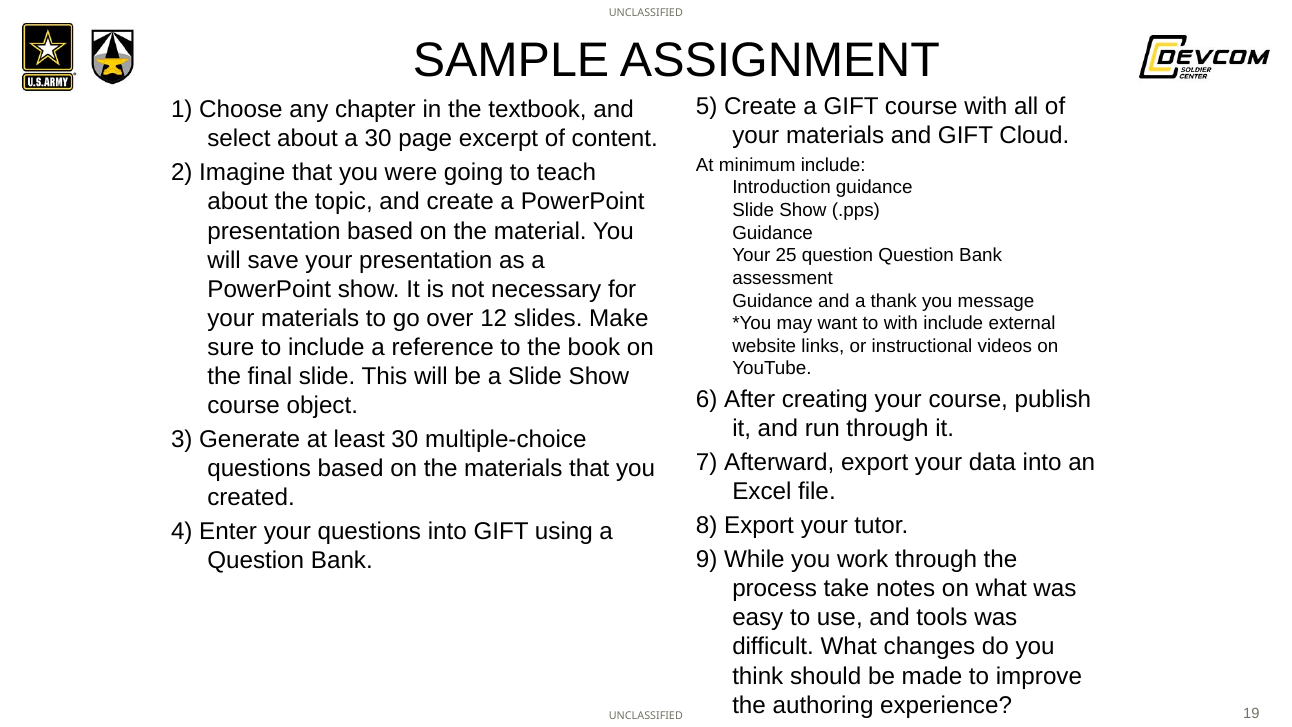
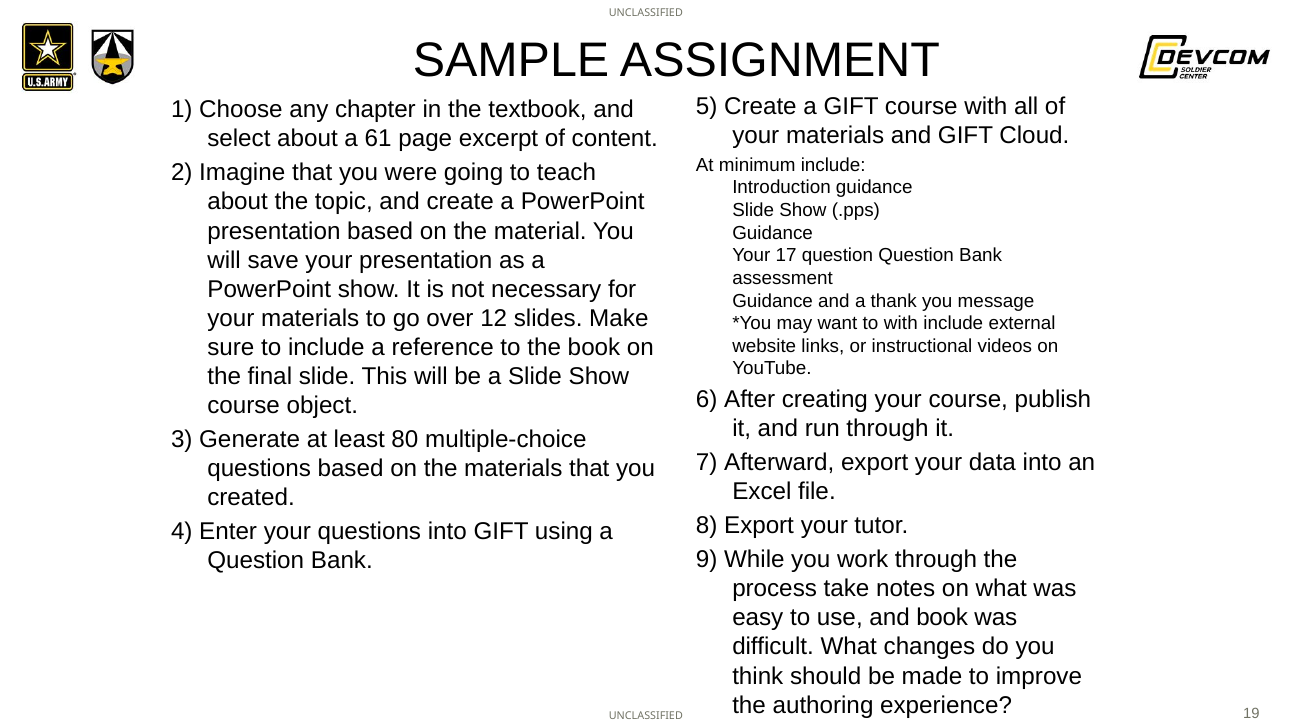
a 30: 30 -> 61
25: 25 -> 17
least 30: 30 -> 80
and tools: tools -> book
